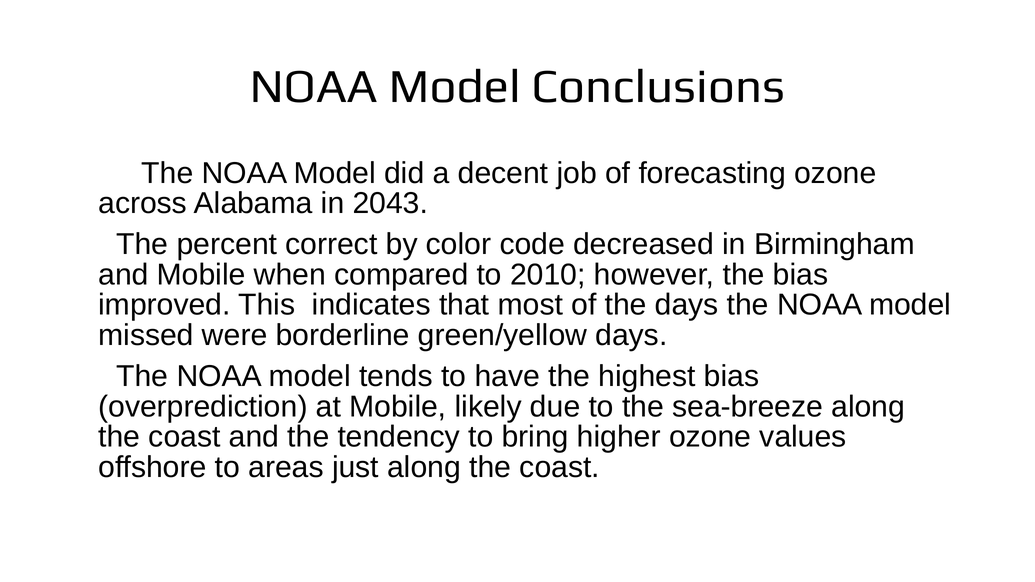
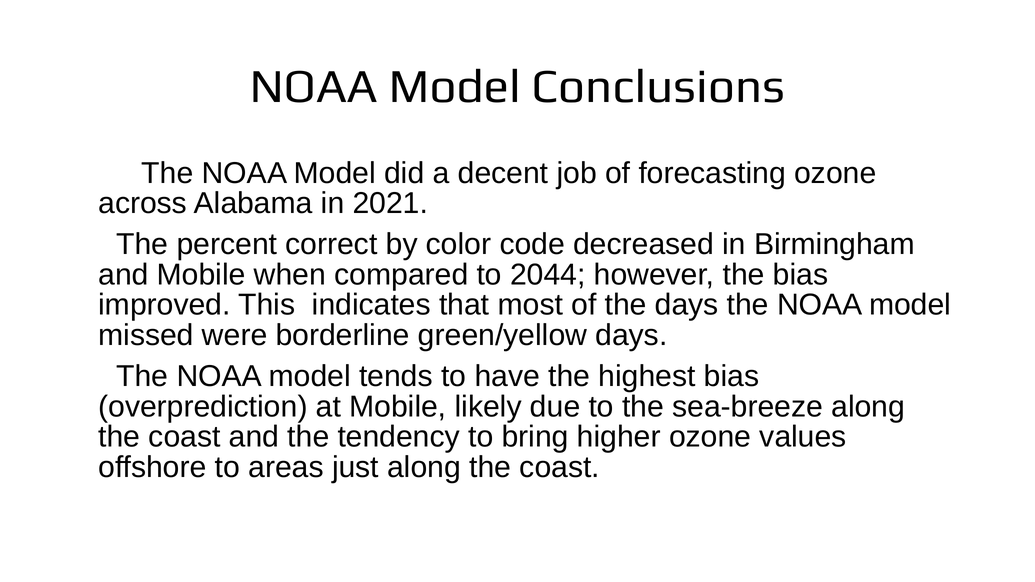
2043: 2043 -> 2021
2010: 2010 -> 2044
